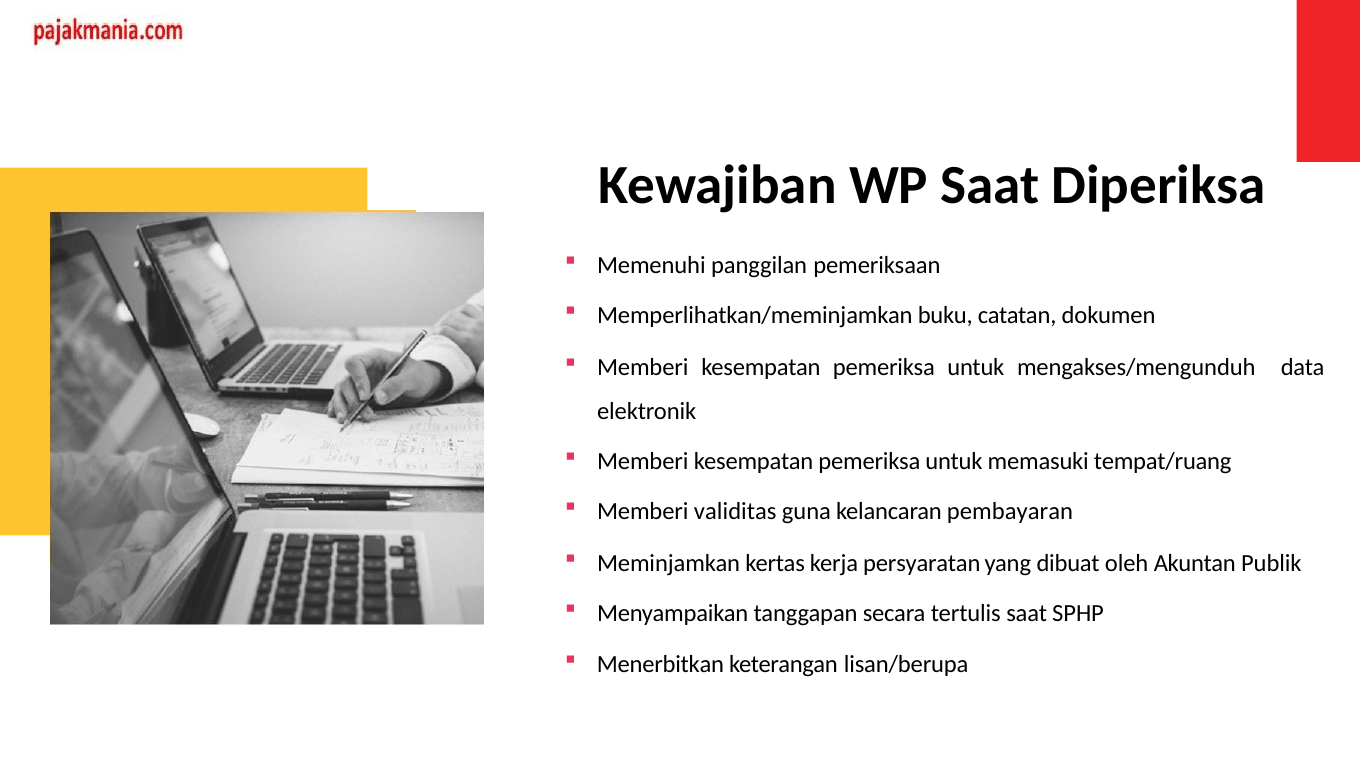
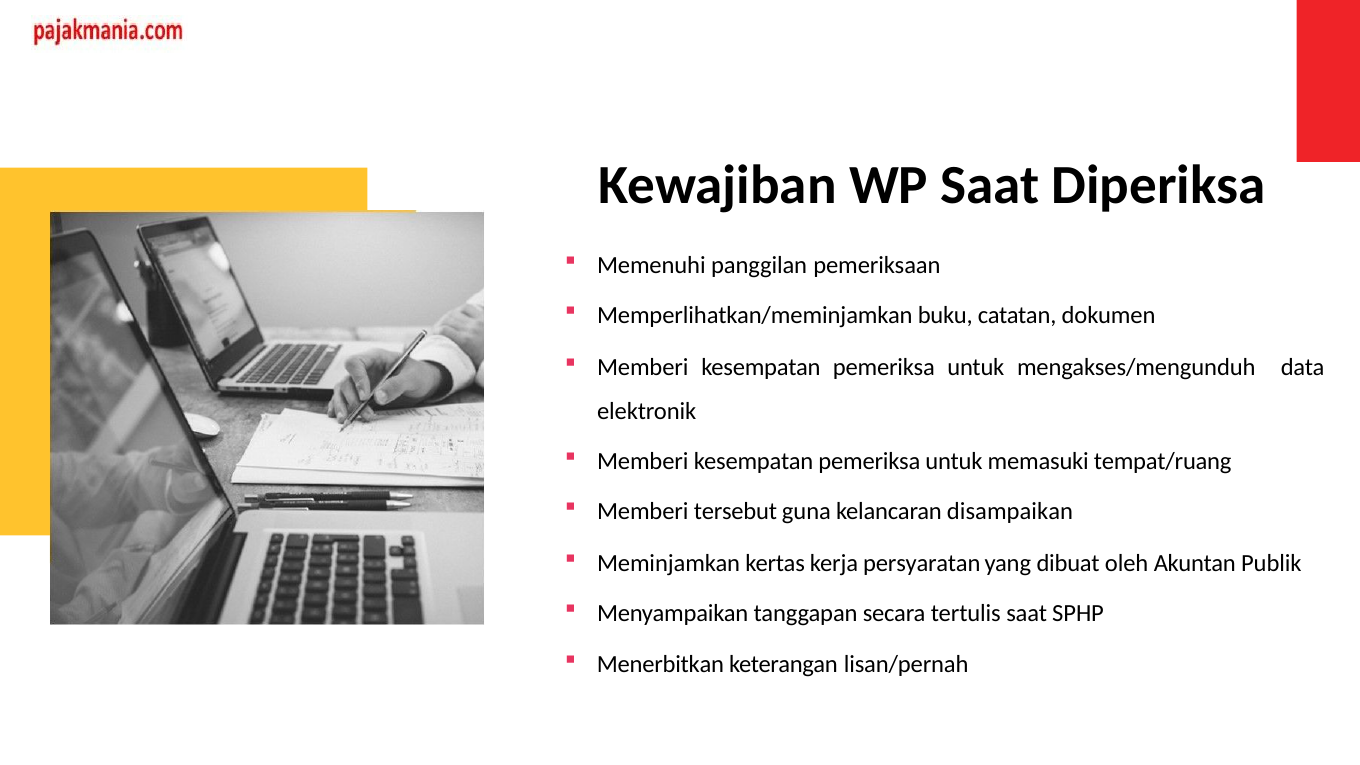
validitas: validitas -> tersebut
pembayaran: pembayaran -> disampaikan
lisan/berupa: lisan/berupa -> lisan/pernah
